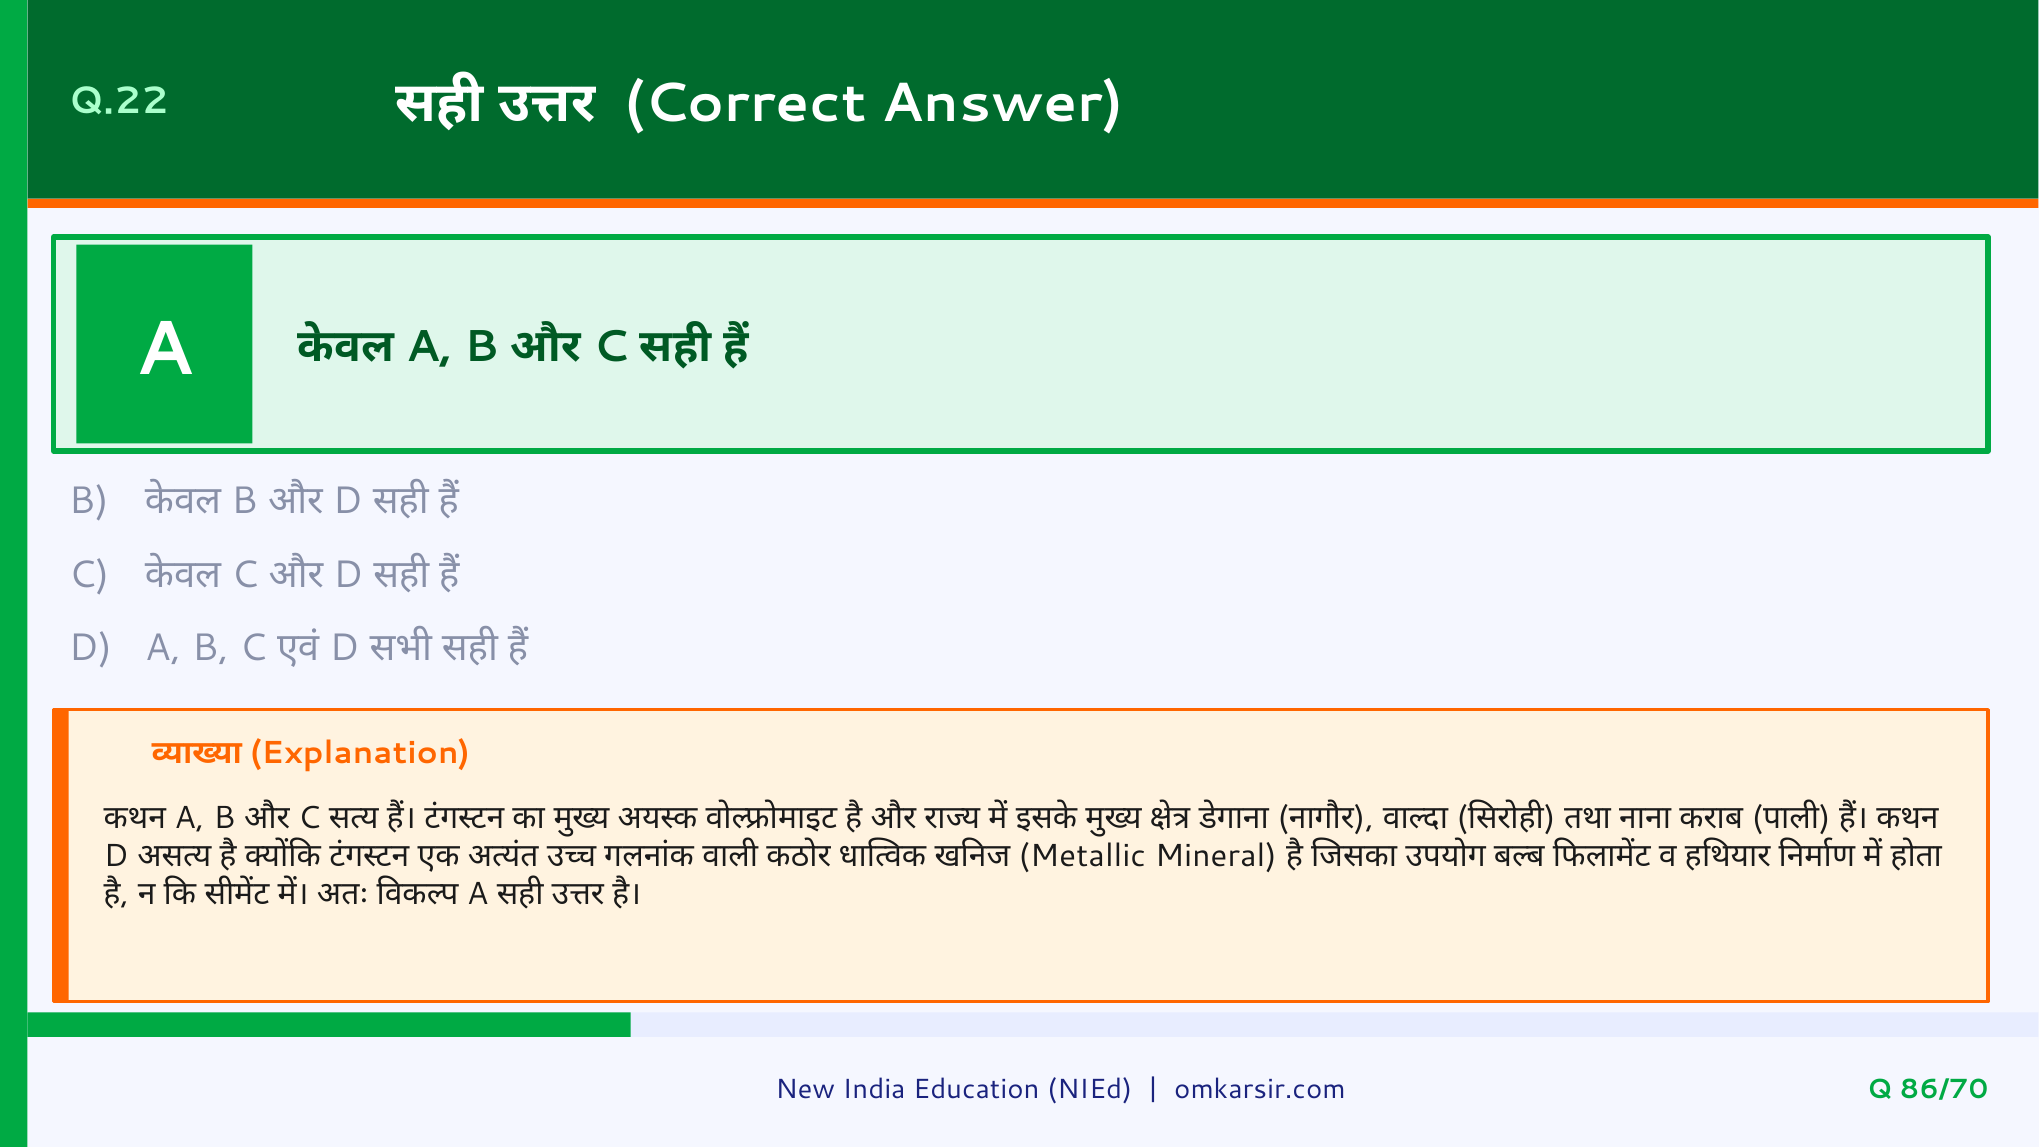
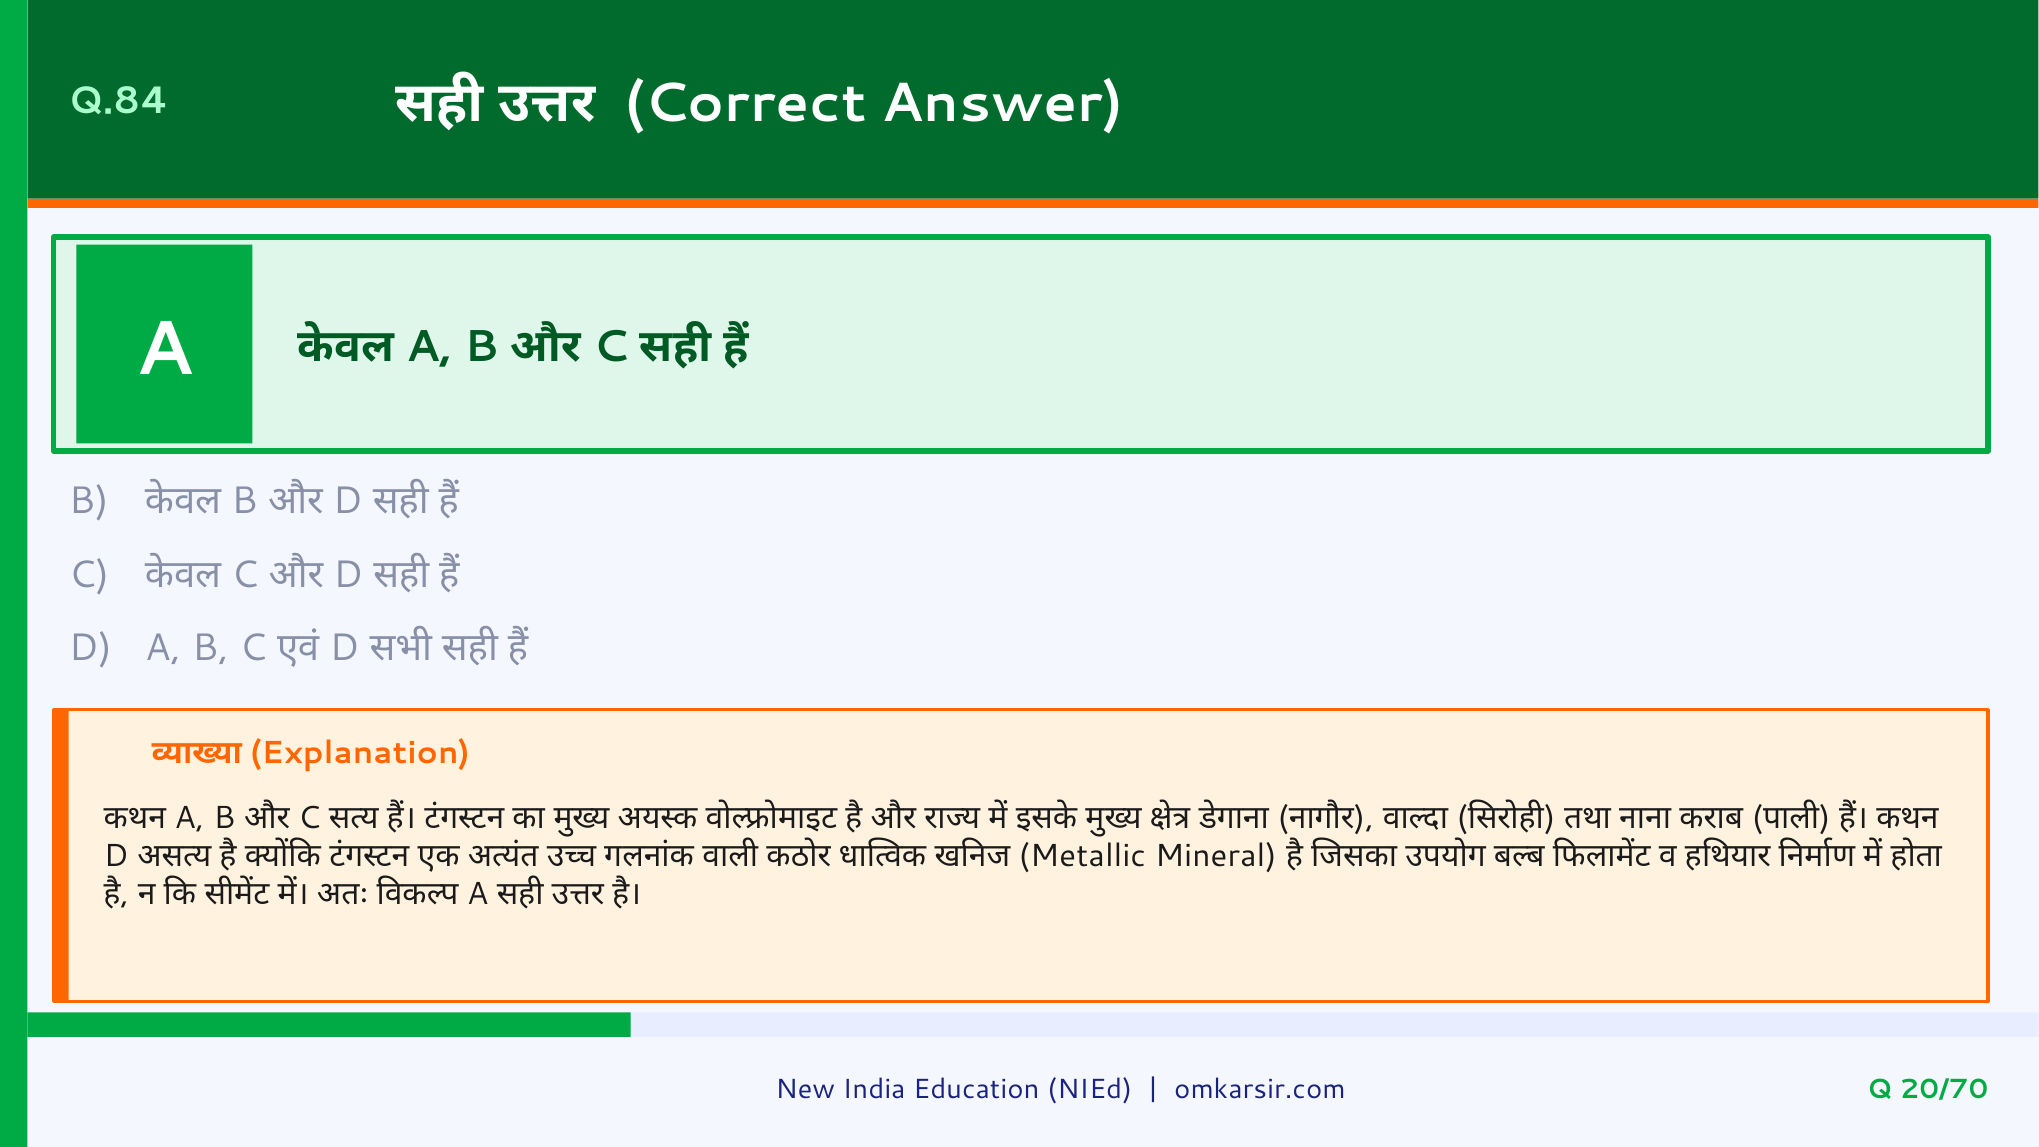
Q.22: Q.22 -> Q.84
86/70: 86/70 -> 20/70
